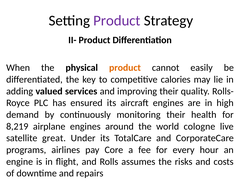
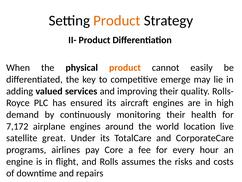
Product at (117, 20) colour: purple -> orange
calories: calories -> emerge
8,219: 8,219 -> 7,172
cologne: cologne -> location
